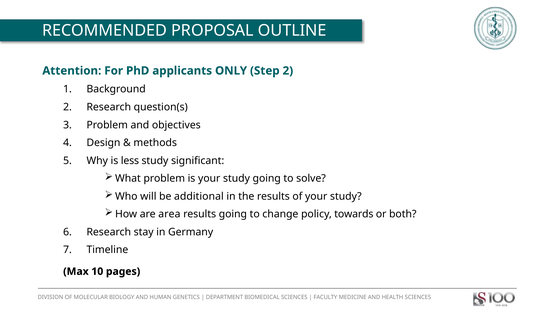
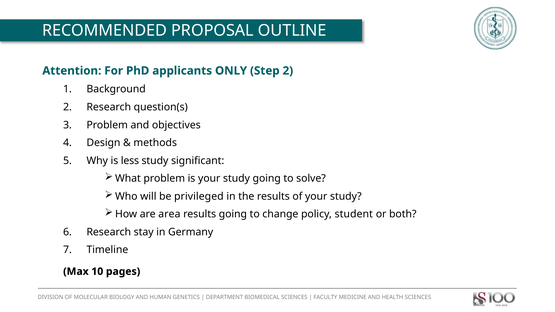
additional: additional -> privileged
towards: towards -> student
